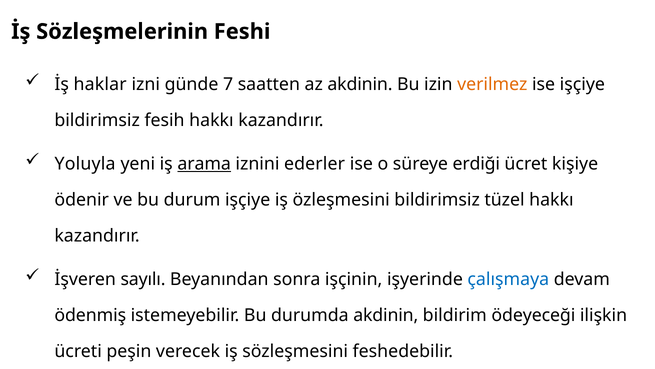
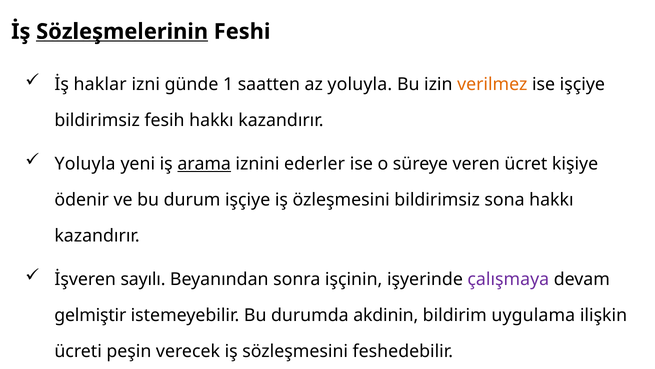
Sözleşmelerinin underline: none -> present
7: 7 -> 1
az akdinin: akdinin -> yoluyla
erdiği: erdiği -> veren
tüzel: tüzel -> sona
çalışmaya colour: blue -> purple
ödenmiş: ödenmiş -> gelmiştir
ödeyeceği: ödeyeceği -> uygulama
